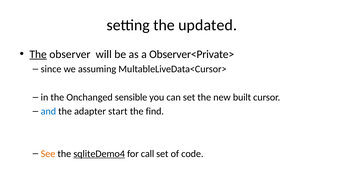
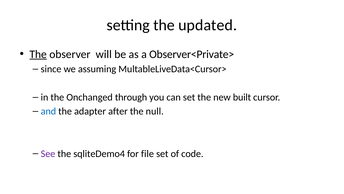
sensible: sensible -> through
start: start -> after
find: find -> null
See colour: orange -> purple
sqliteDemo4 underline: present -> none
call: call -> file
